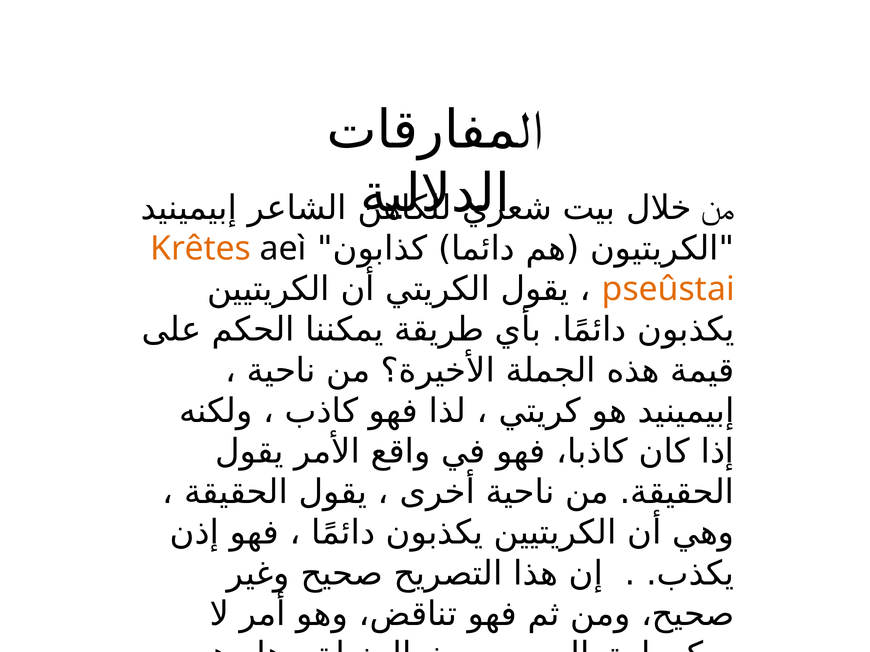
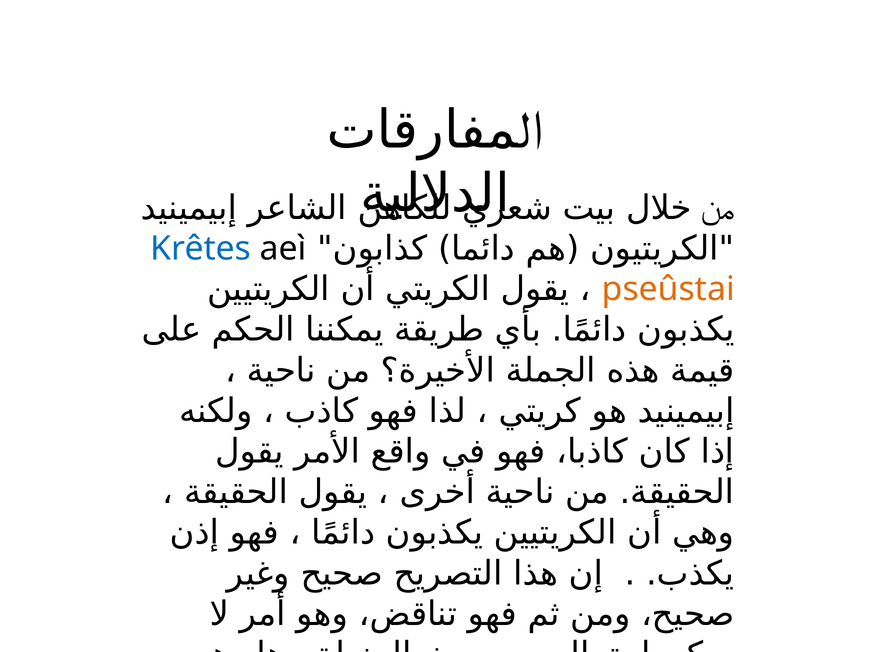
Krêtes colour: orange -> blue
